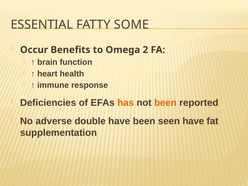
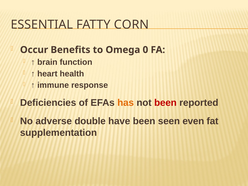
SOME: SOME -> CORN
2: 2 -> 0
been at (165, 103) colour: orange -> red
seen have: have -> even
